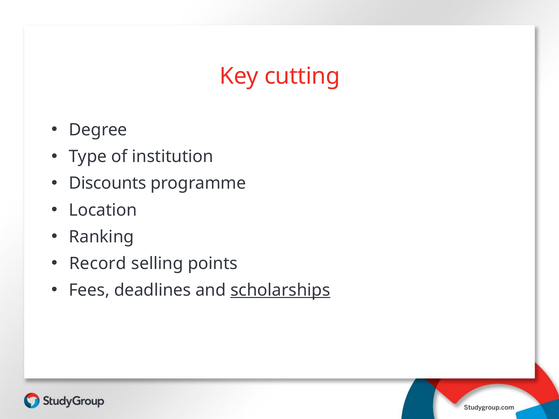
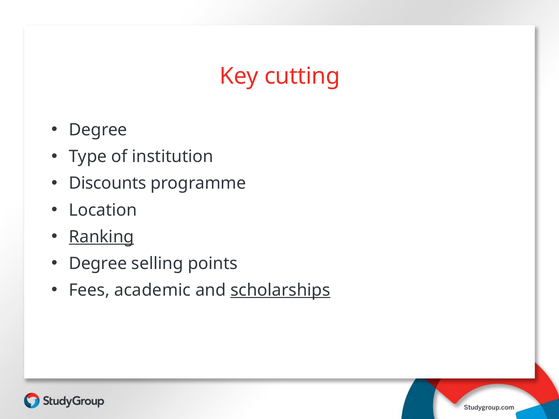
Ranking underline: none -> present
Record at (98, 264): Record -> Degree
deadlines: deadlines -> academic
